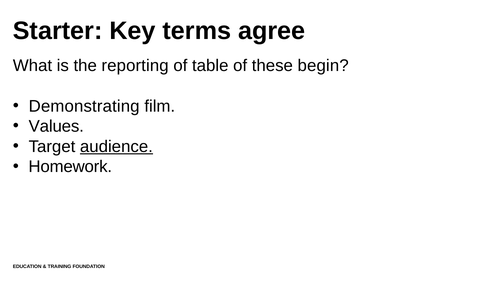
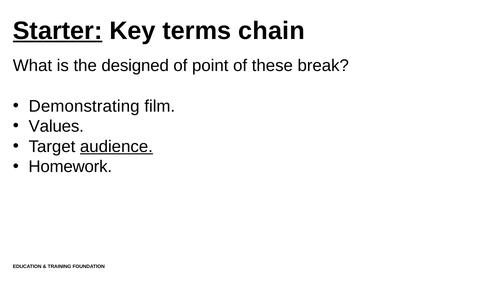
Starter underline: none -> present
agree: agree -> chain
reporting: reporting -> designed
table: table -> point
begin: begin -> break
